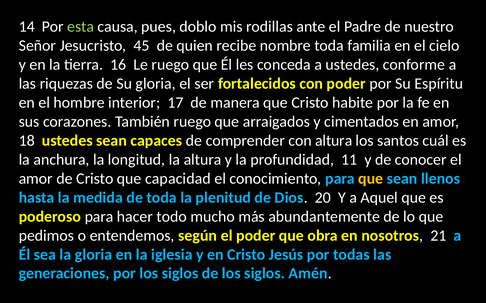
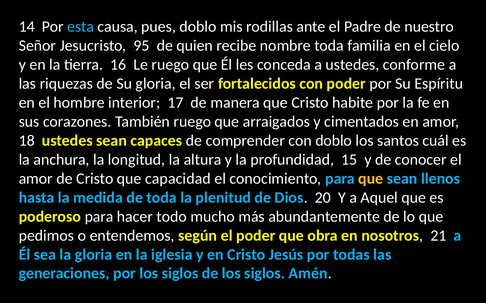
esta colour: light green -> light blue
45: 45 -> 95
con altura: altura -> doblo
11: 11 -> 15
